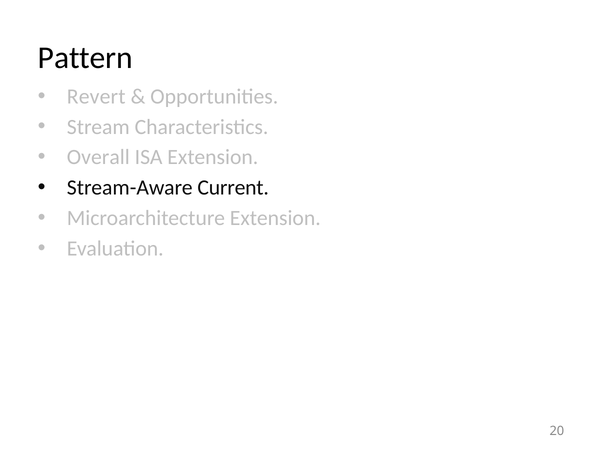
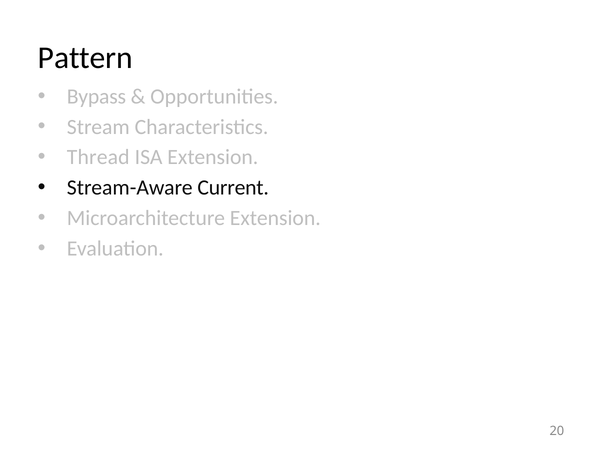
Revert: Revert -> Bypass
Overall: Overall -> Thread
